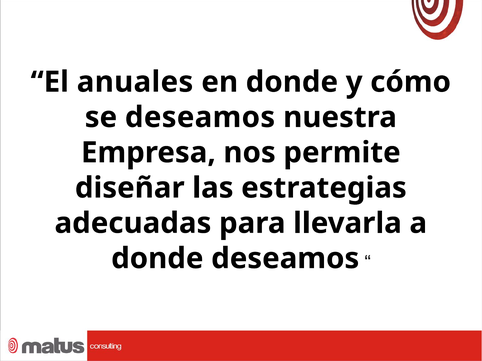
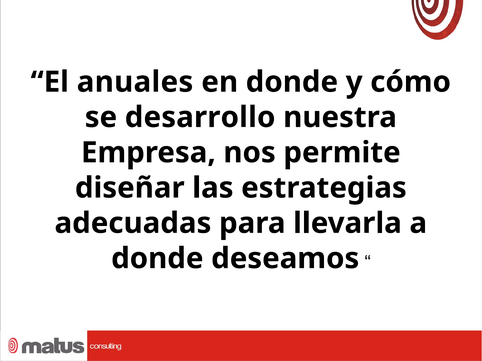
se deseamos: deseamos -> desarrollo
